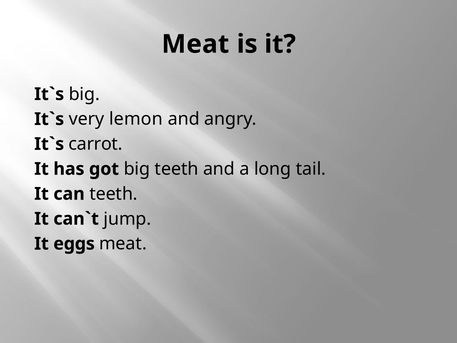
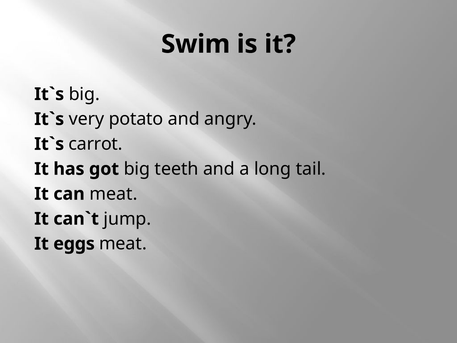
Meat at (195, 44): Meat -> Swim
lemon: lemon -> potato
can teeth: teeth -> meat
